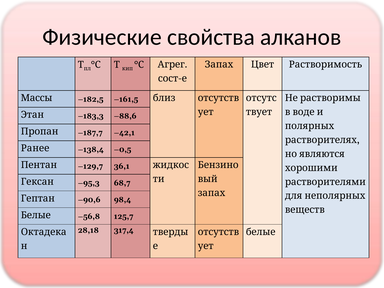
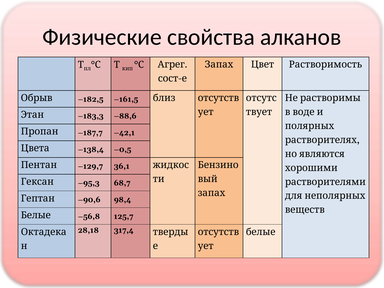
Массы: Массы -> Обрыв
Ранее: Ранее -> Цвета
